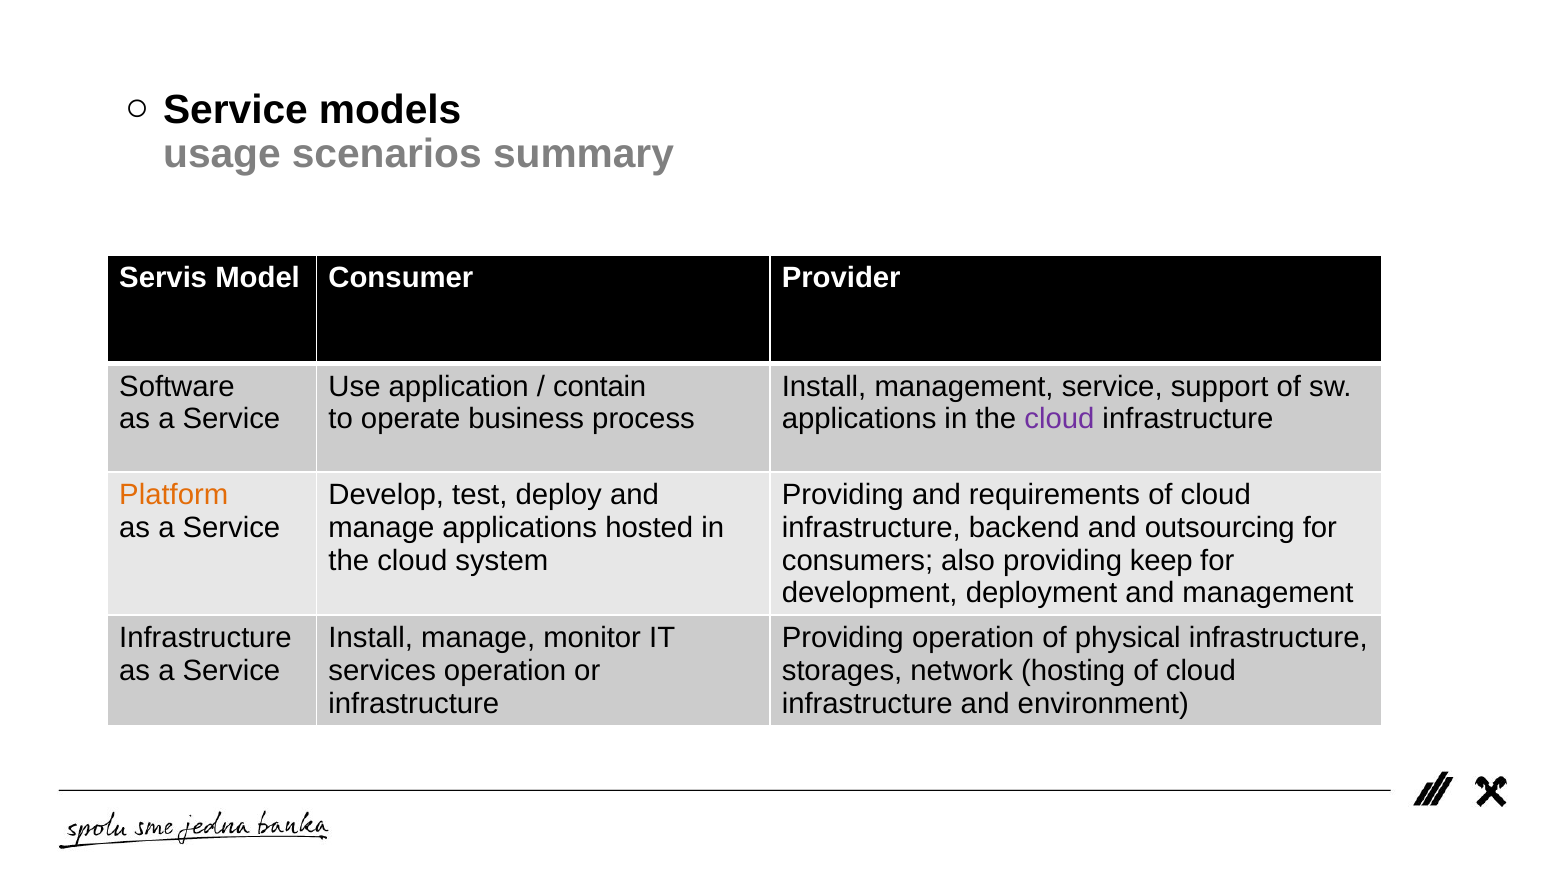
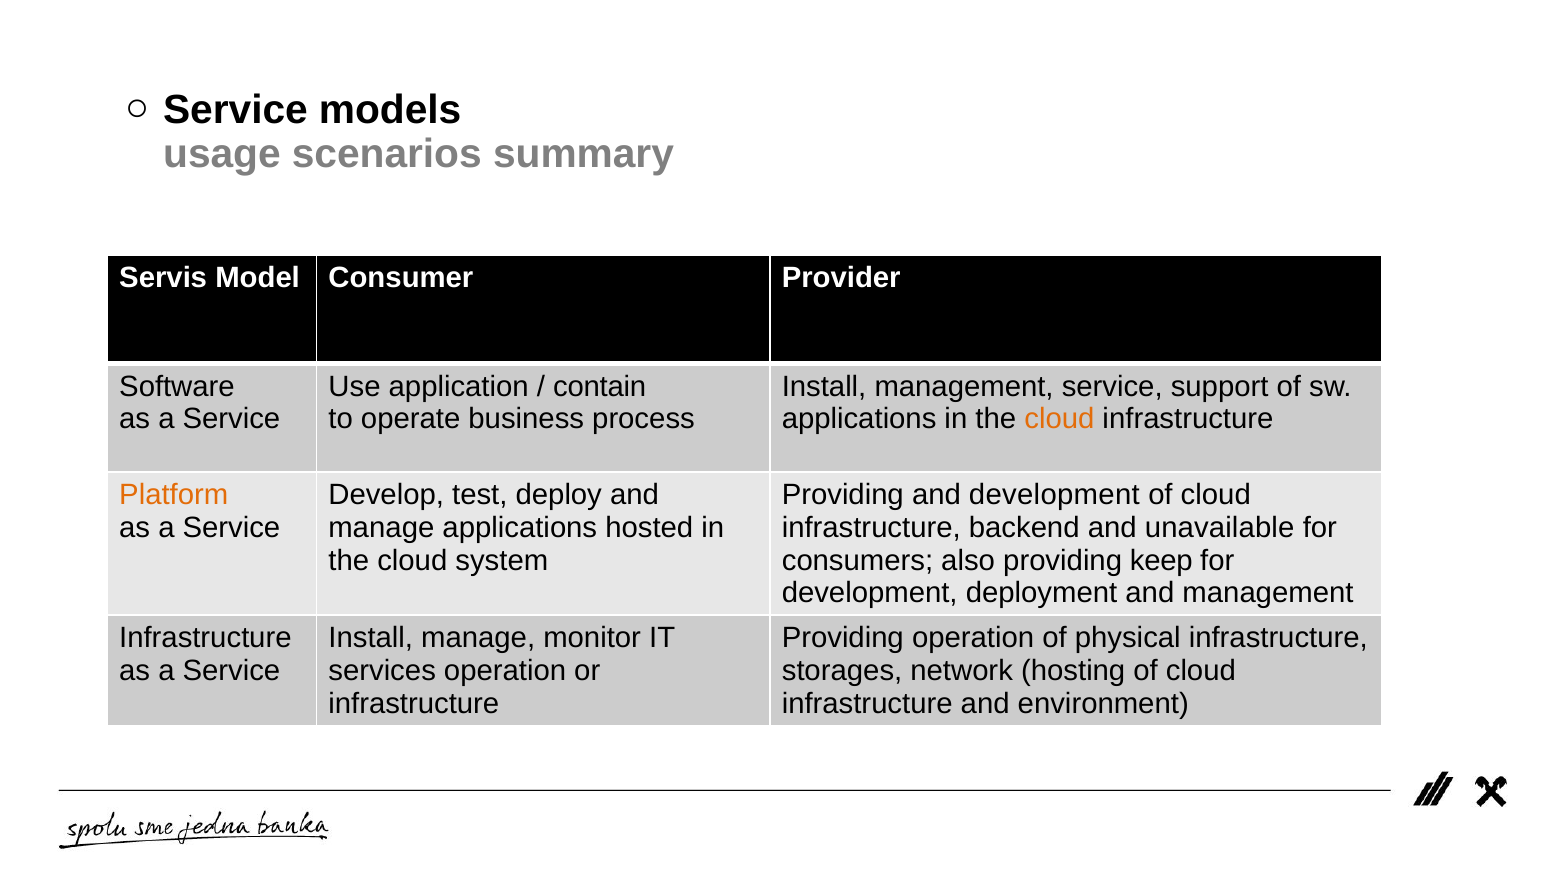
cloud at (1059, 419) colour: purple -> orange
and requirements: requirements -> development
outsourcing: outsourcing -> unavailable
